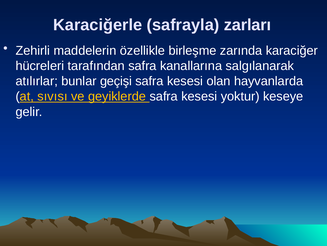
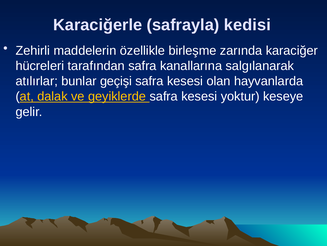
zarları: zarları -> kedisi
sıvısı: sıvısı -> dalak
